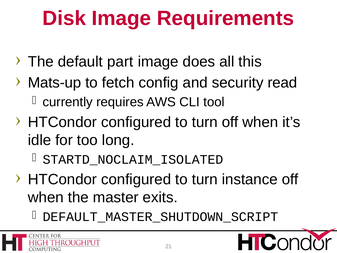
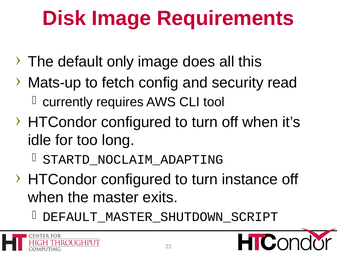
part: part -> only
STARTD_NOCLAIM_ISOLATED: STARTD_NOCLAIM_ISOLATED -> STARTD_NOCLAIM_ADAPTING
